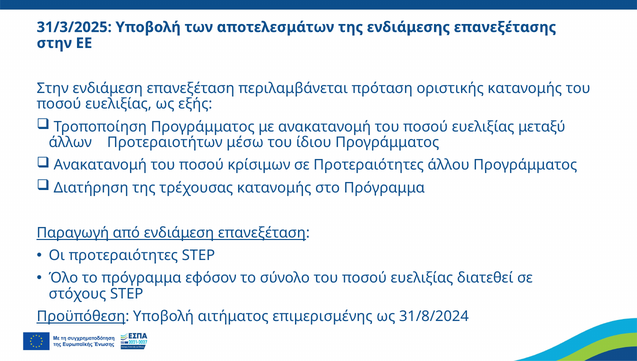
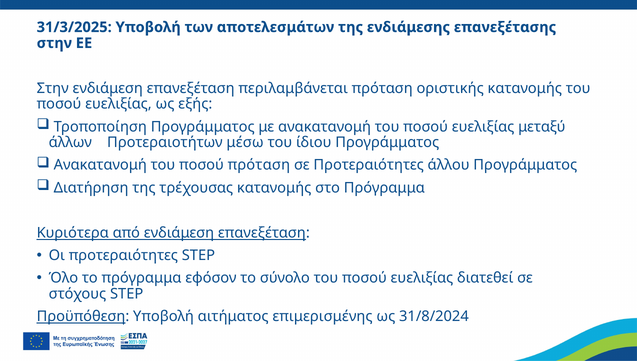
ποσού κρίσιμων: κρίσιμων -> πρόταση
Παραγωγή: Παραγωγή -> Κυριότερα
